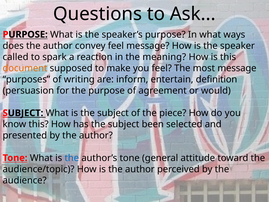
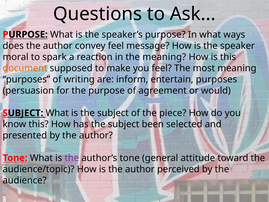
called: called -> moral
most message: message -> meaning
entertain definition: definition -> purposes
the at (72, 158) colour: blue -> purple
